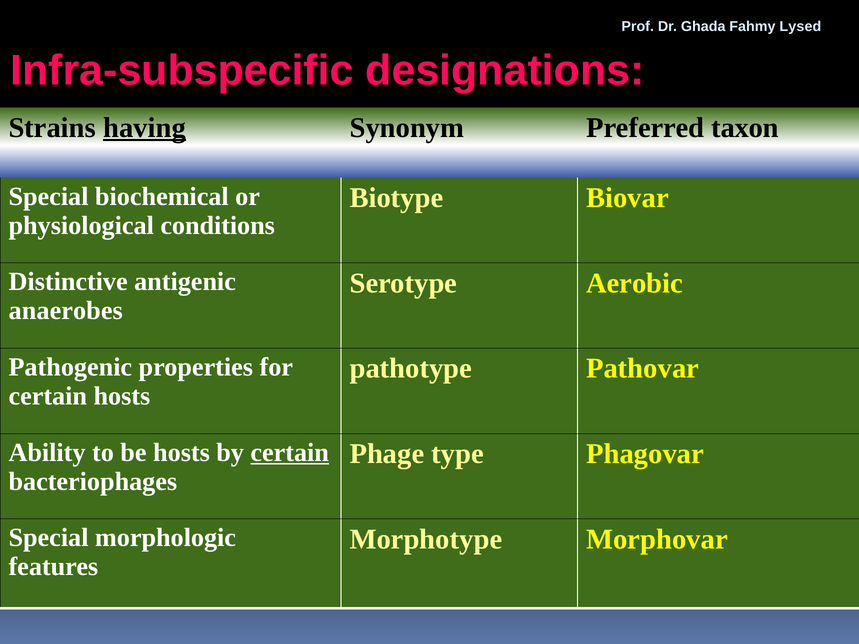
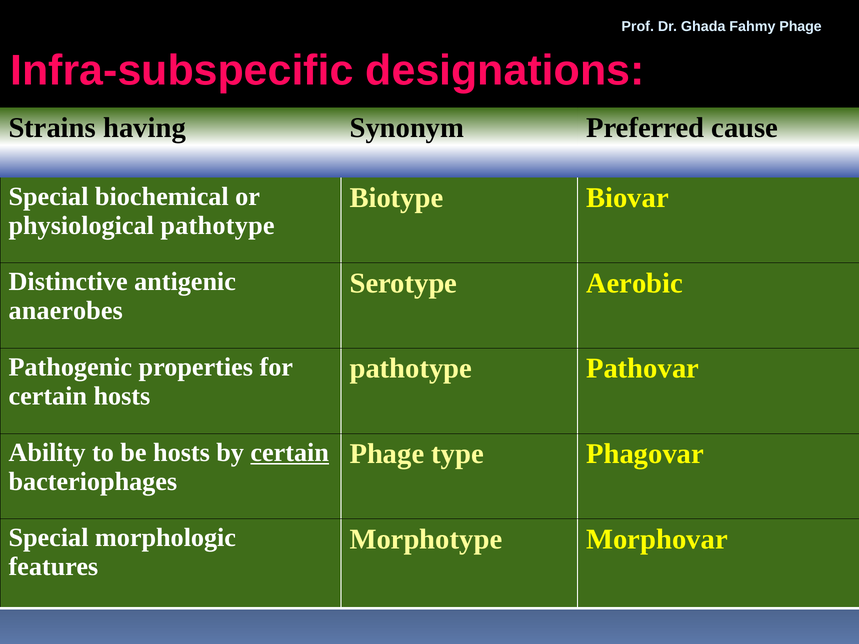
Fahmy Lysed: Lysed -> Phage
having underline: present -> none
taxon: taxon -> cause
physiological conditions: conditions -> pathotype
